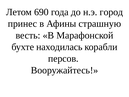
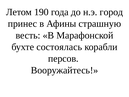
690: 690 -> 190
находилась: находилась -> состоялась
